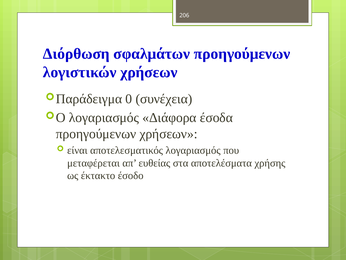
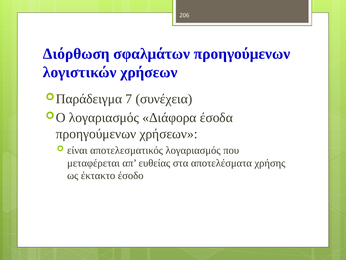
0: 0 -> 7
